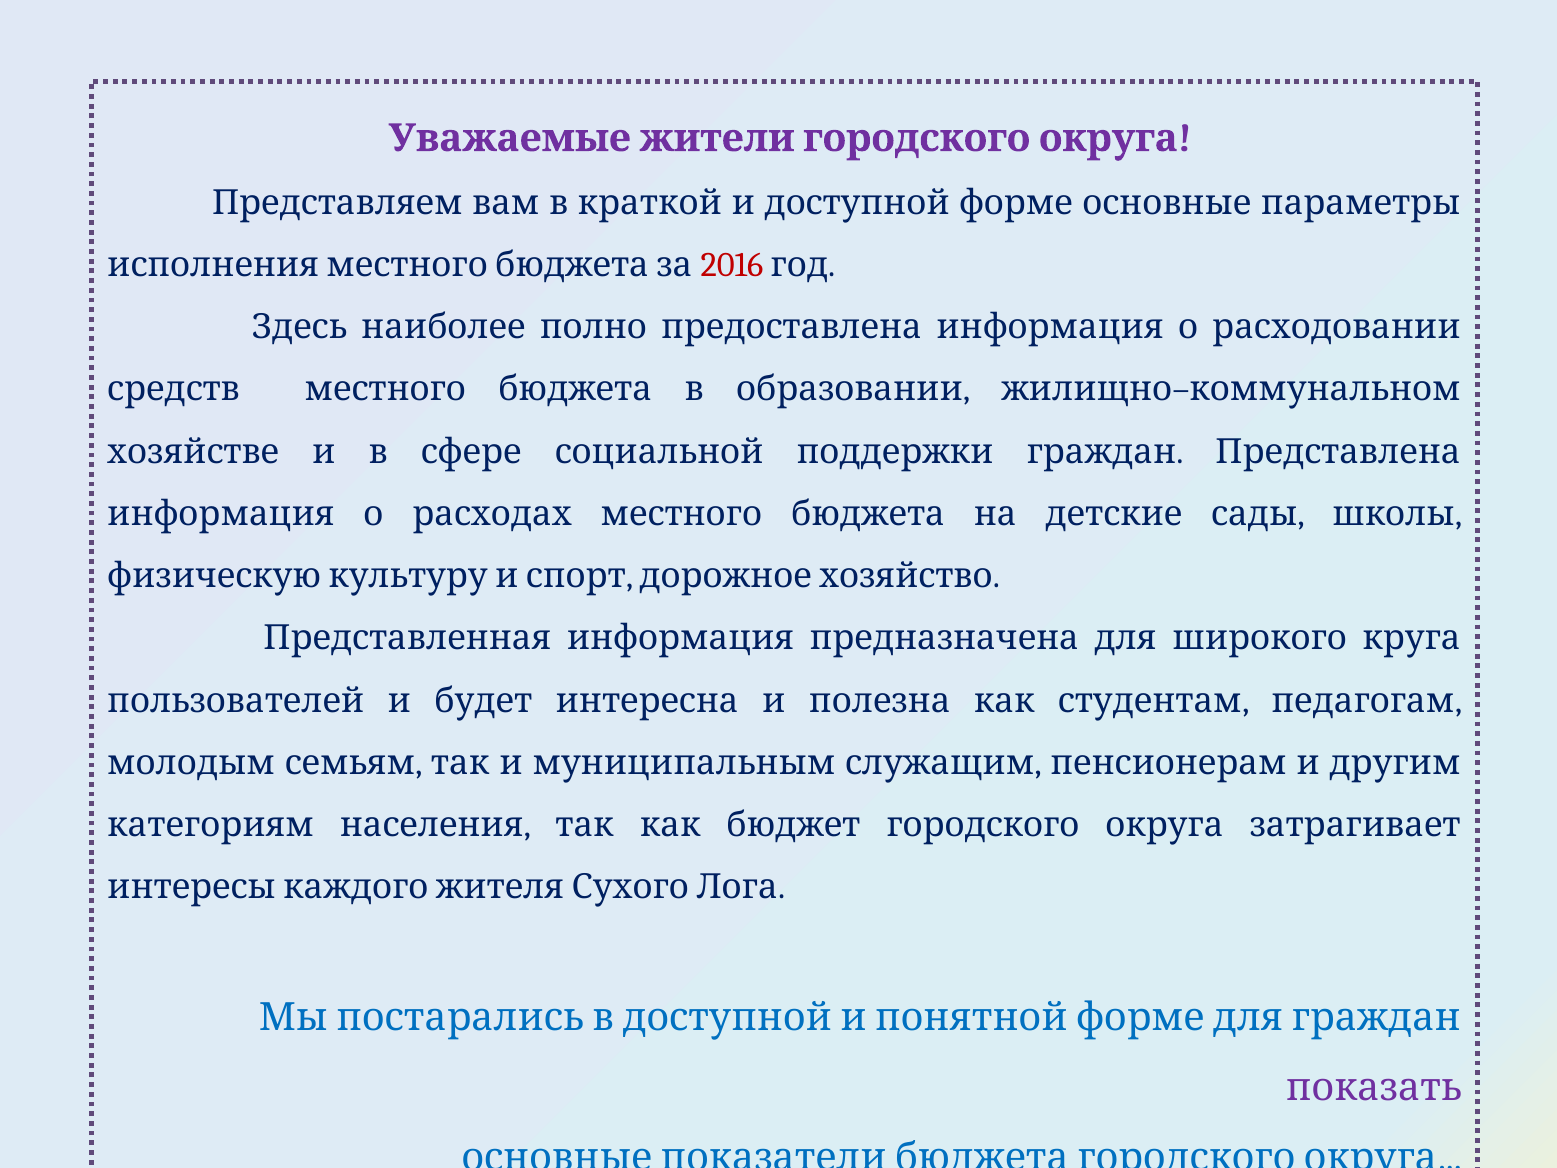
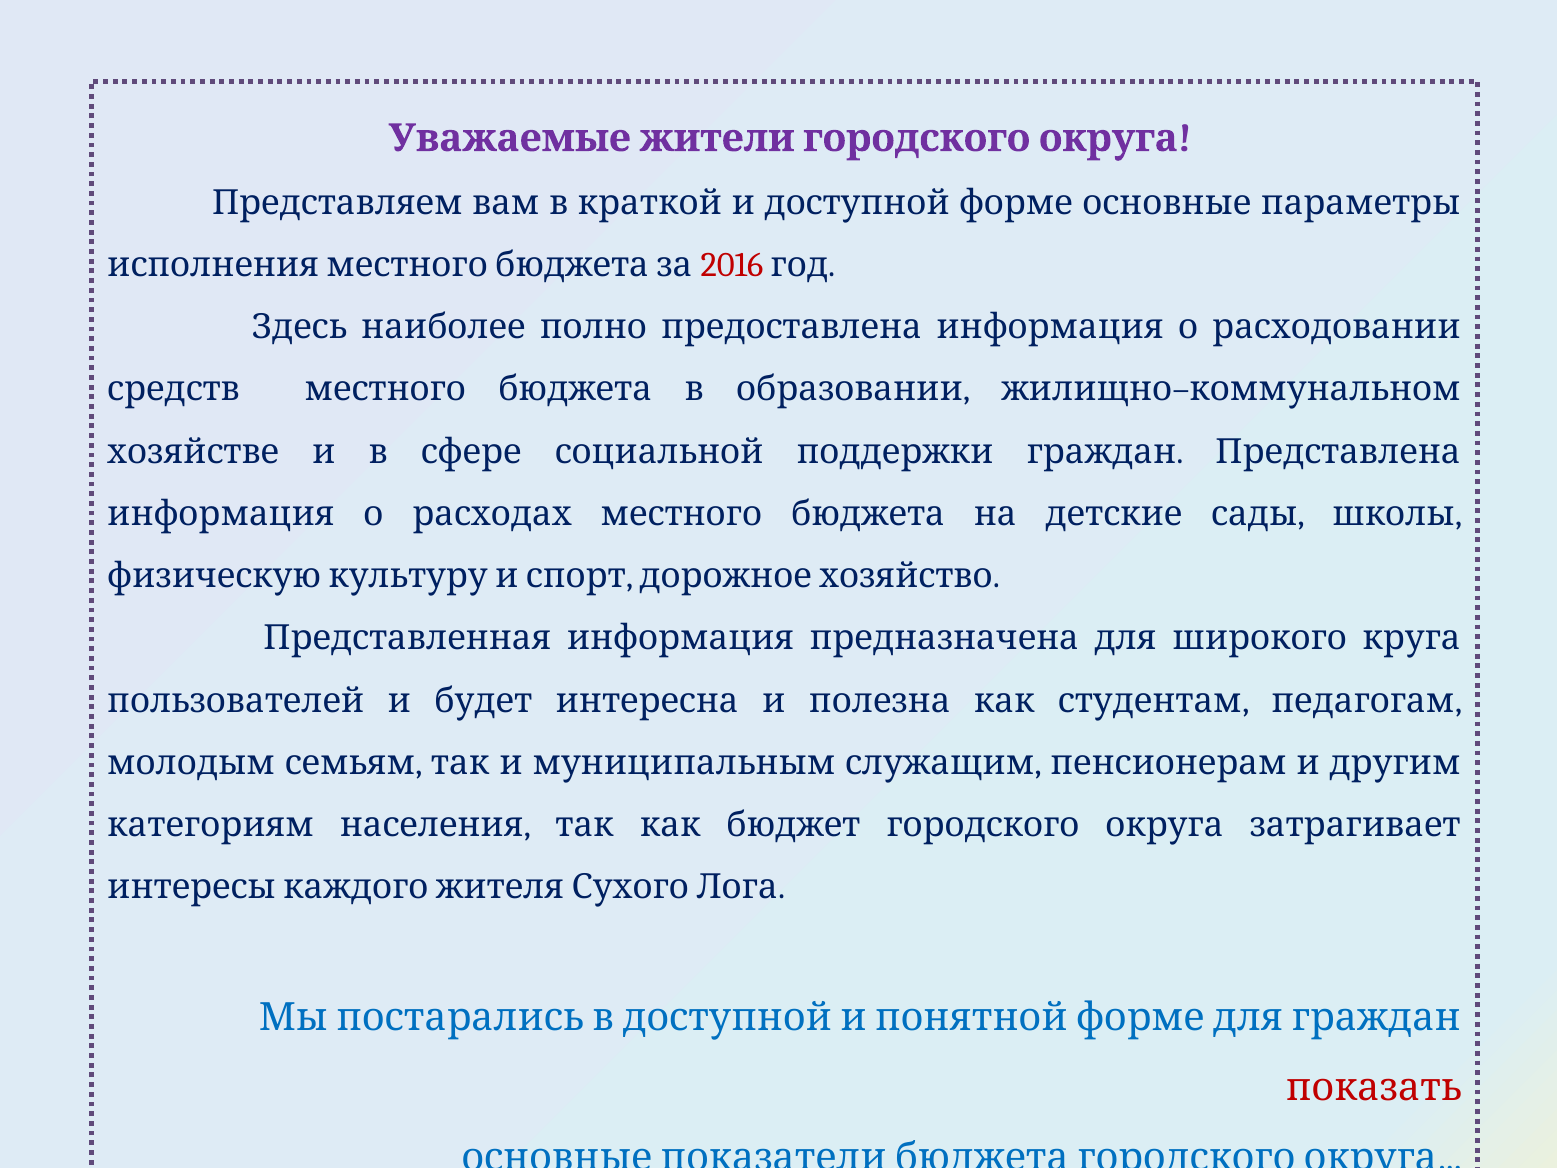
показать colour: purple -> red
